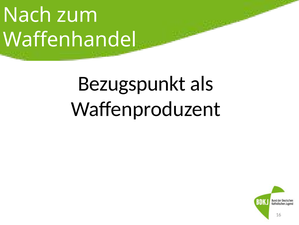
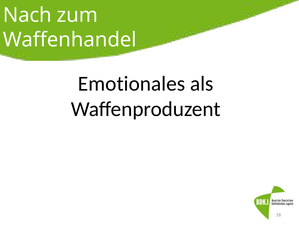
Bezugspunkt: Bezugspunkt -> Emotionales
